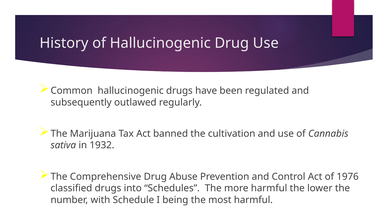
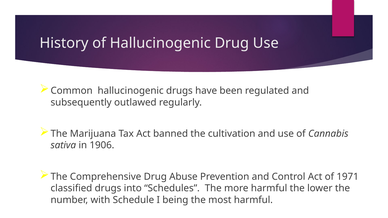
1932: 1932 -> 1906
1976: 1976 -> 1971
